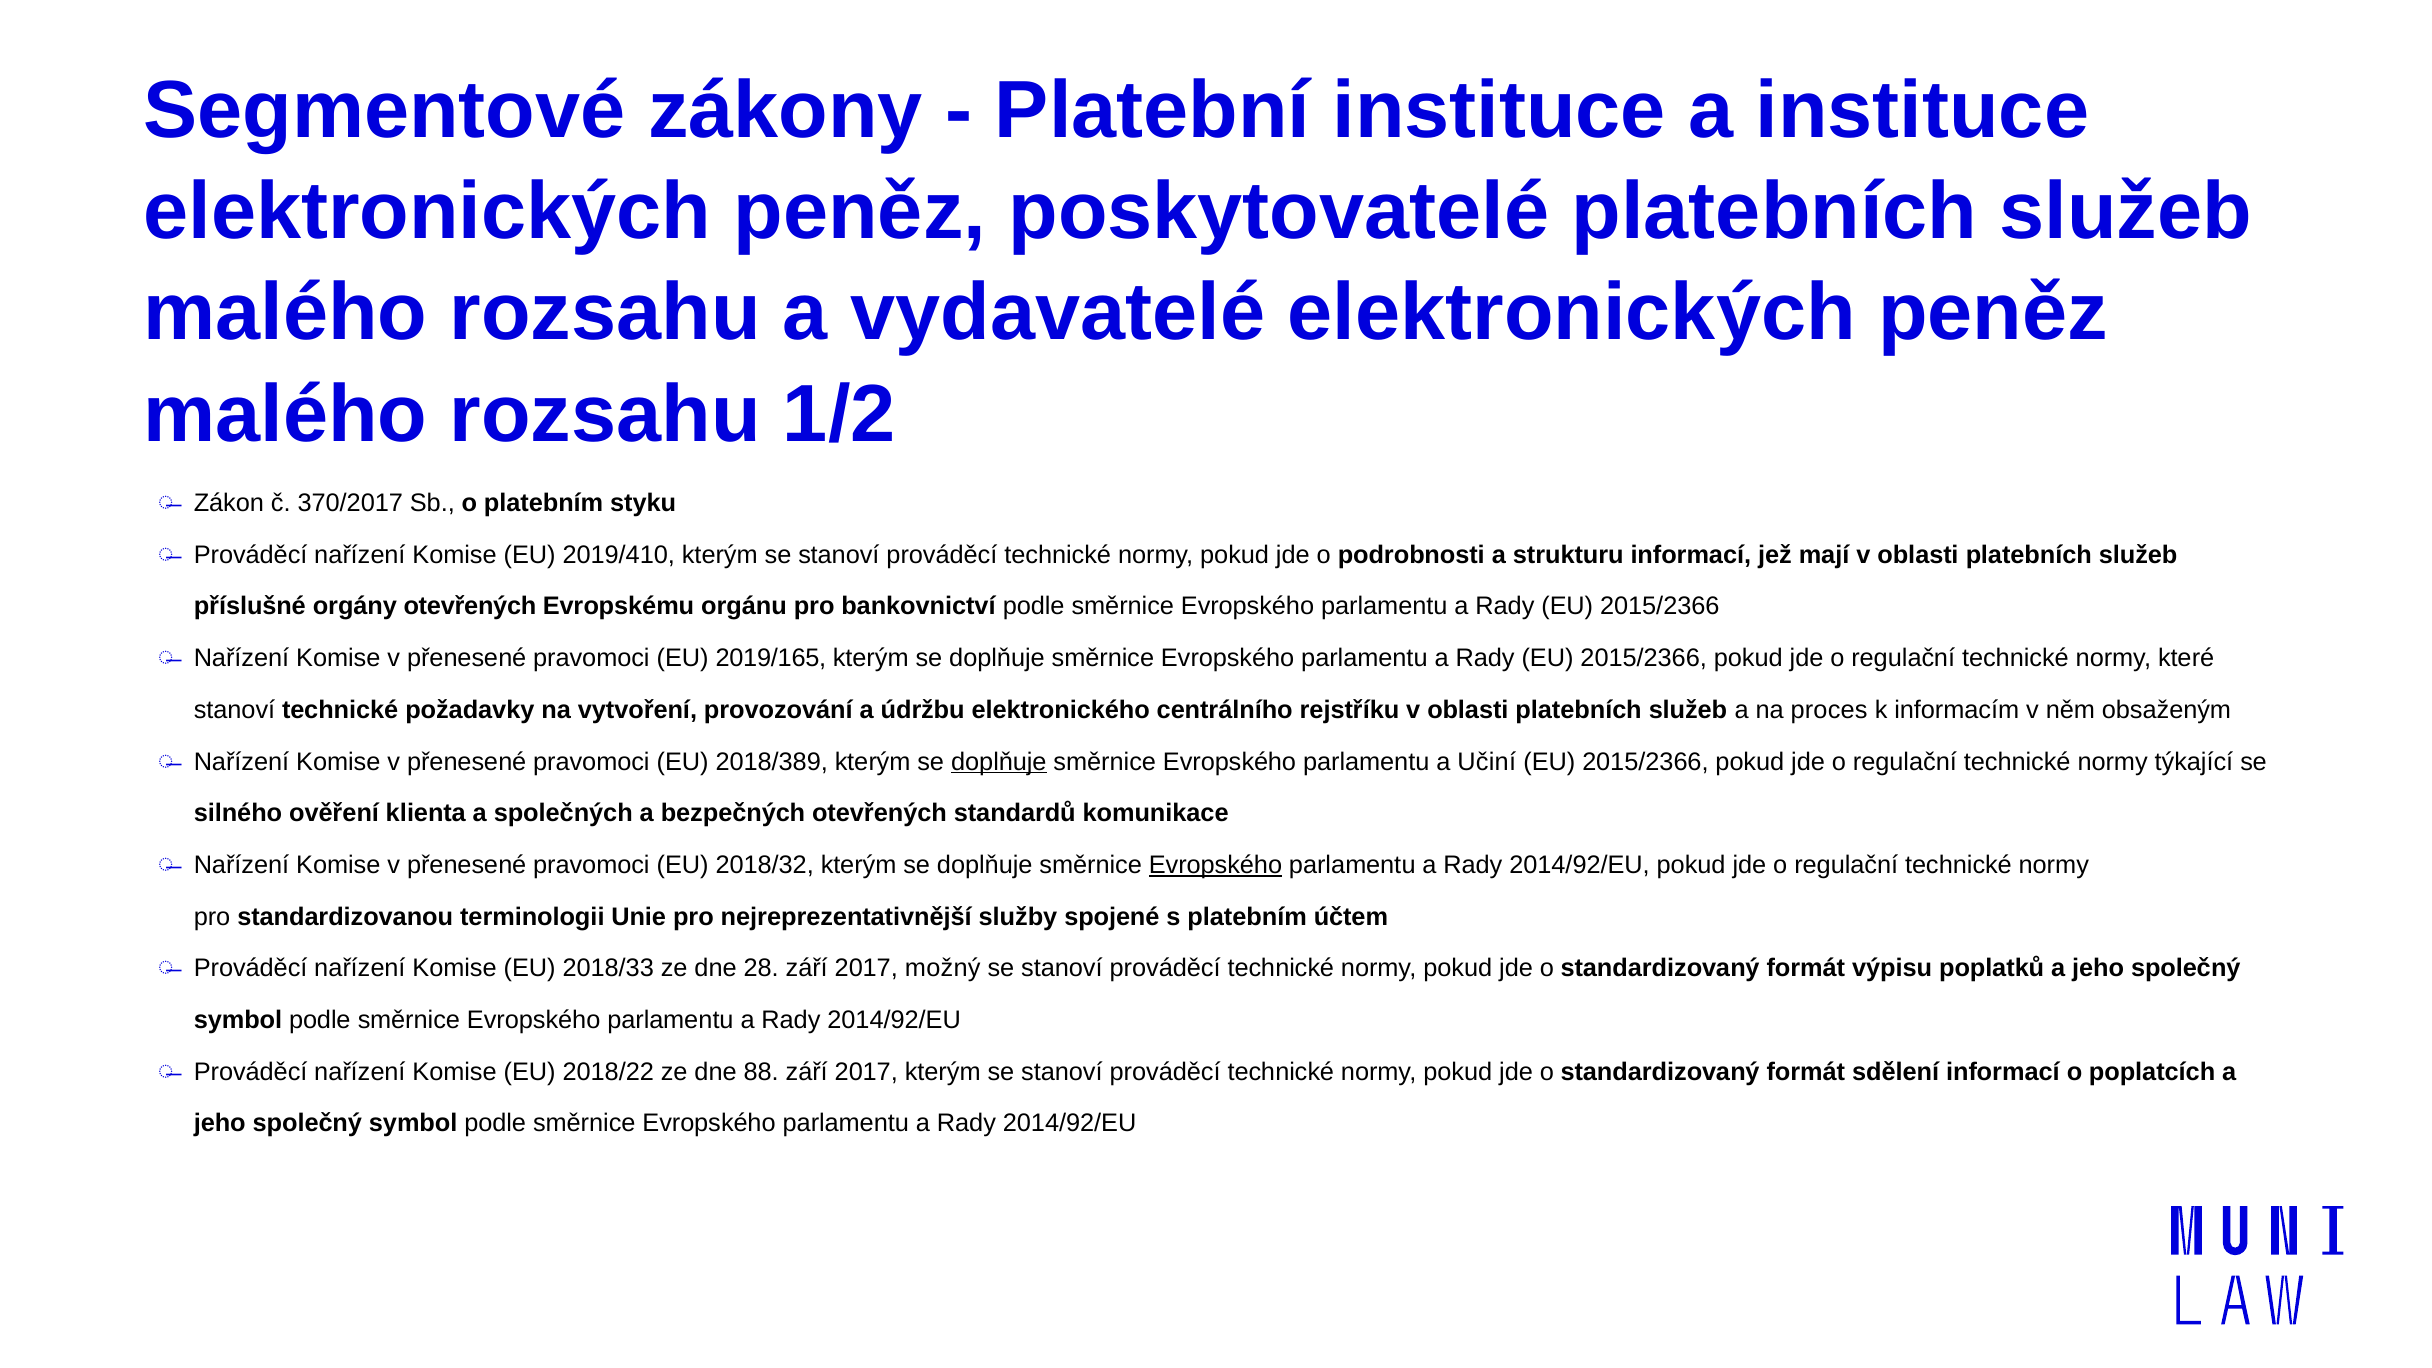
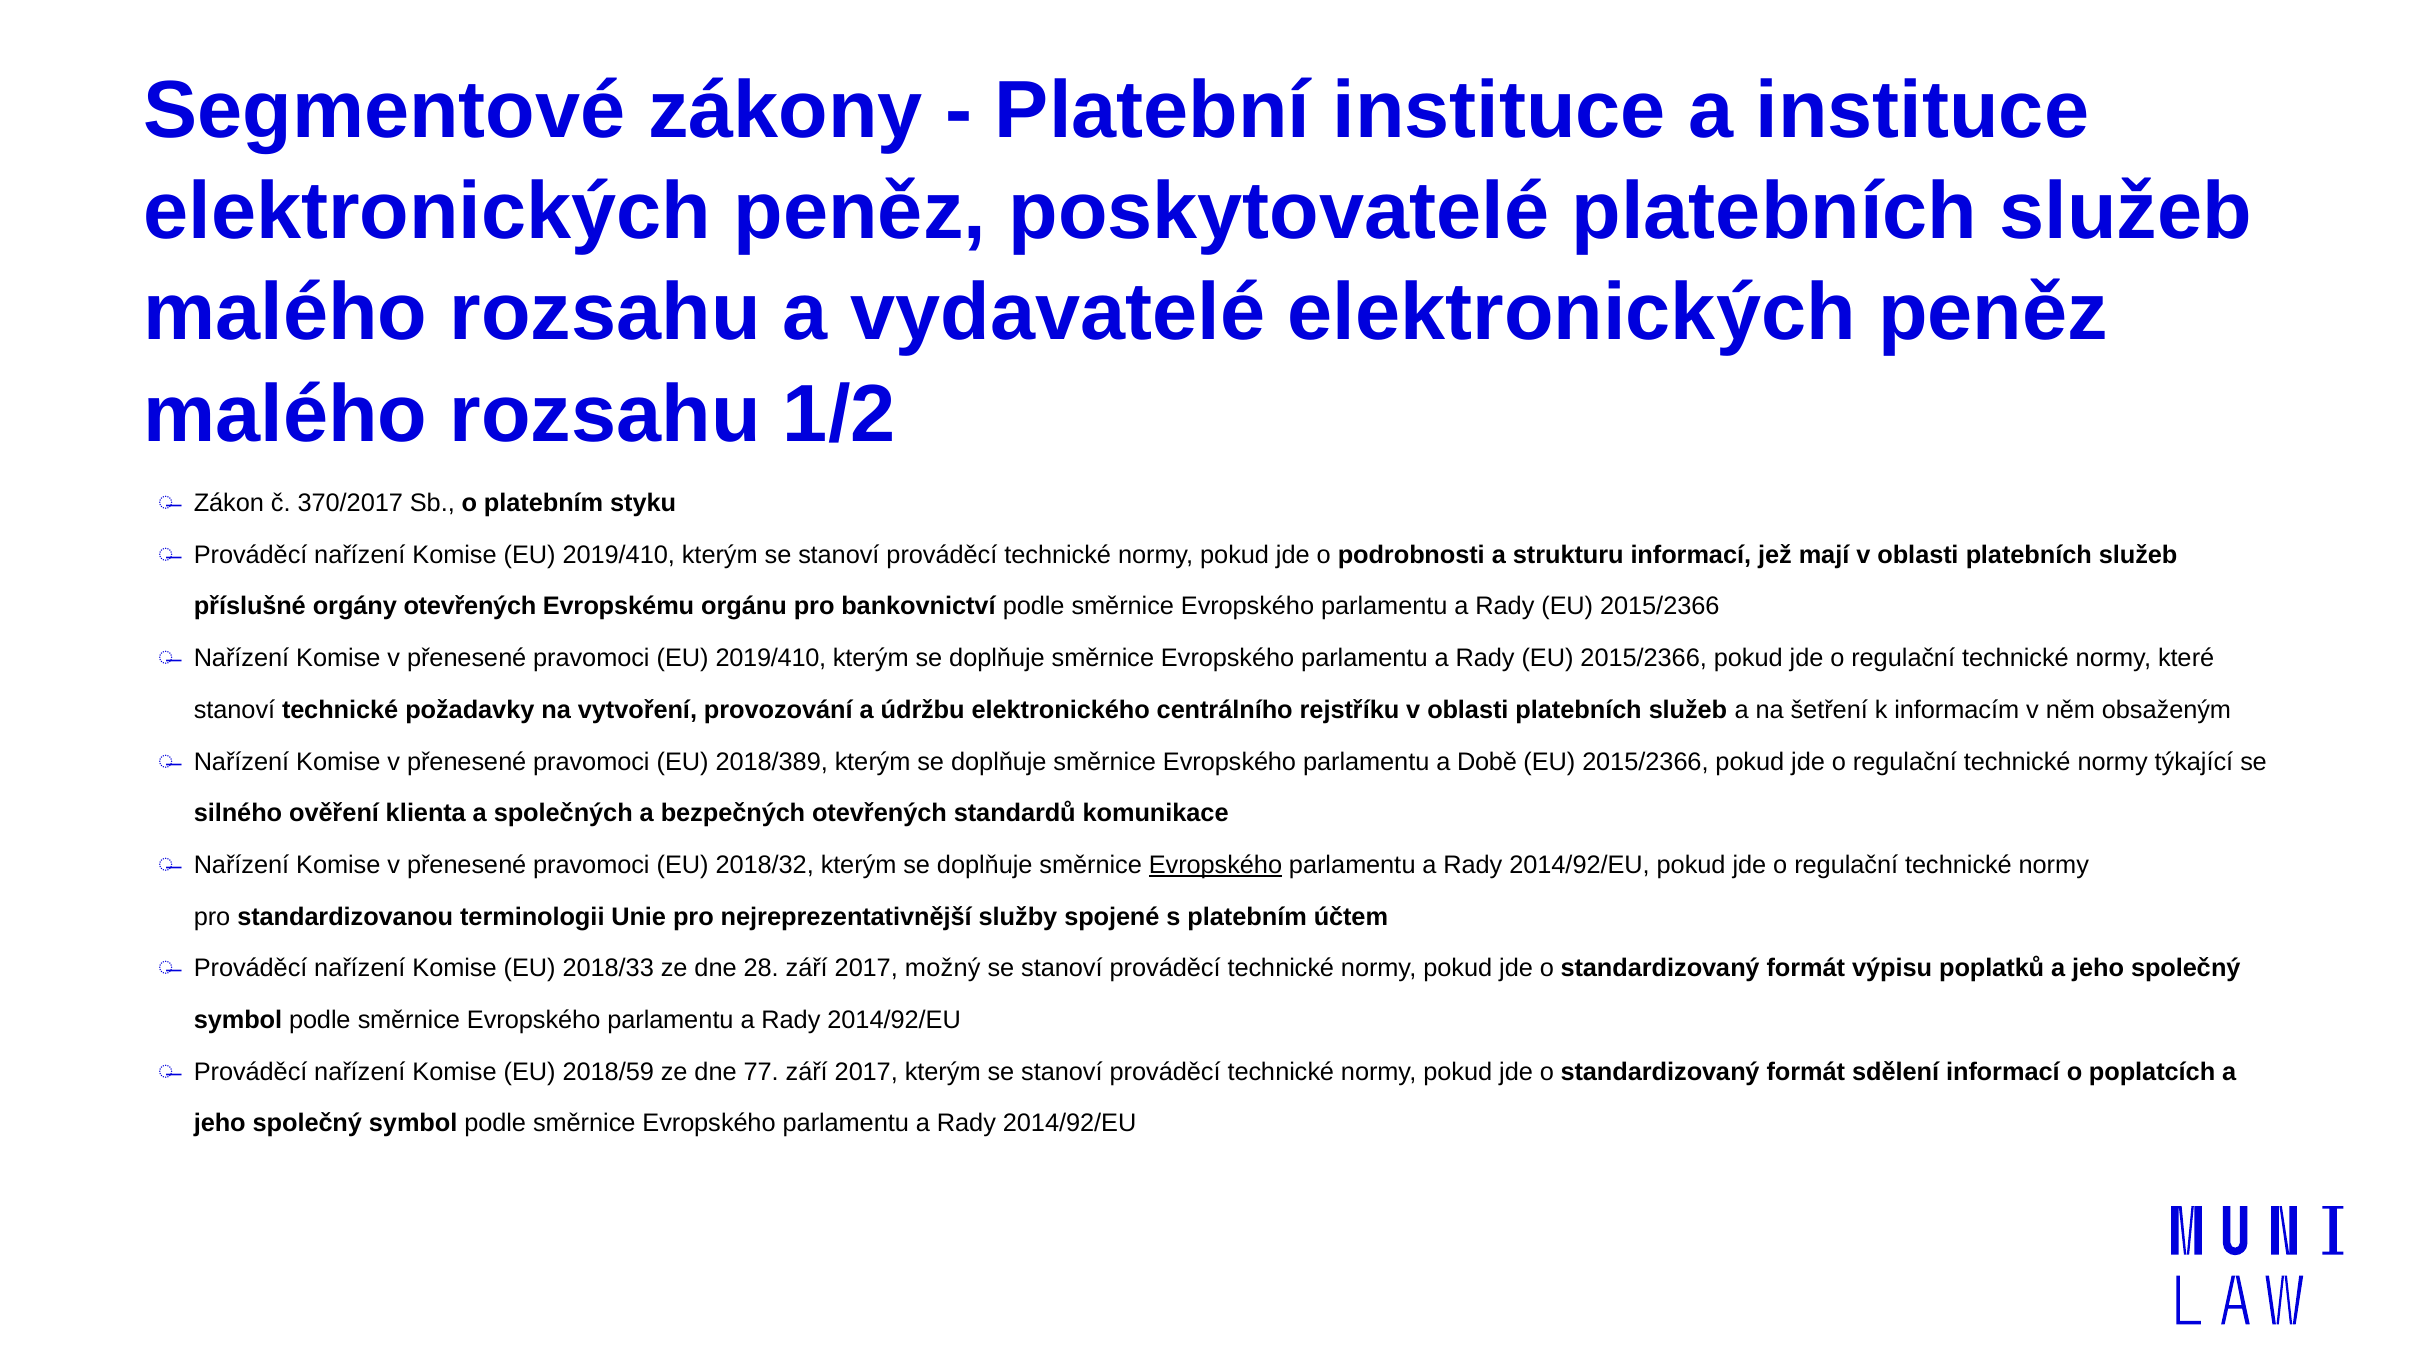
pravomoci EU 2019/165: 2019/165 -> 2019/410
proces: proces -> šetření
doplňuje at (999, 762) underline: present -> none
Učiní: Učiní -> Době
2018/22: 2018/22 -> 2018/59
88: 88 -> 77
